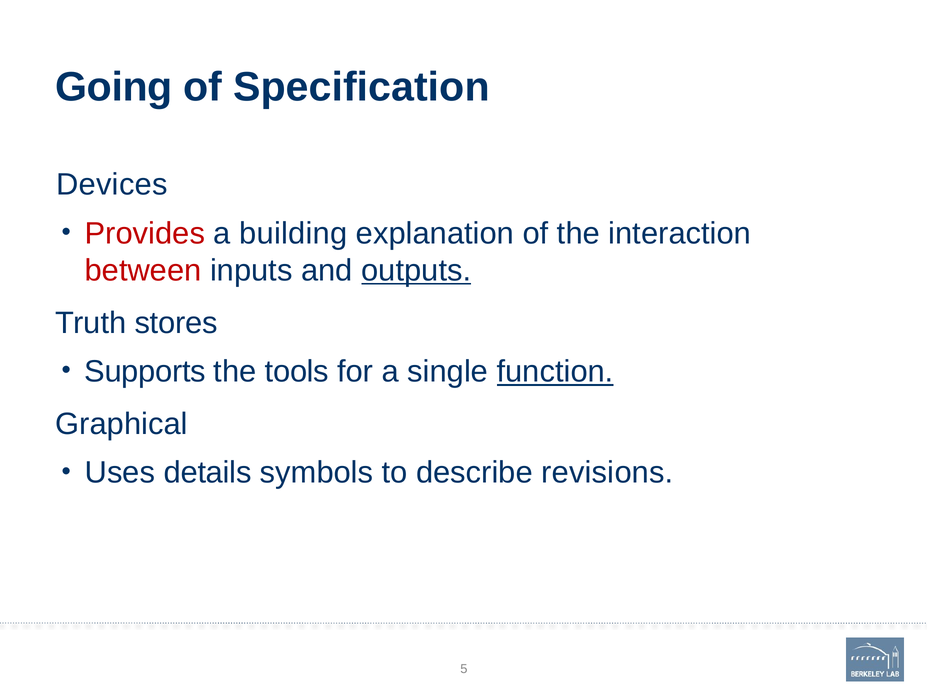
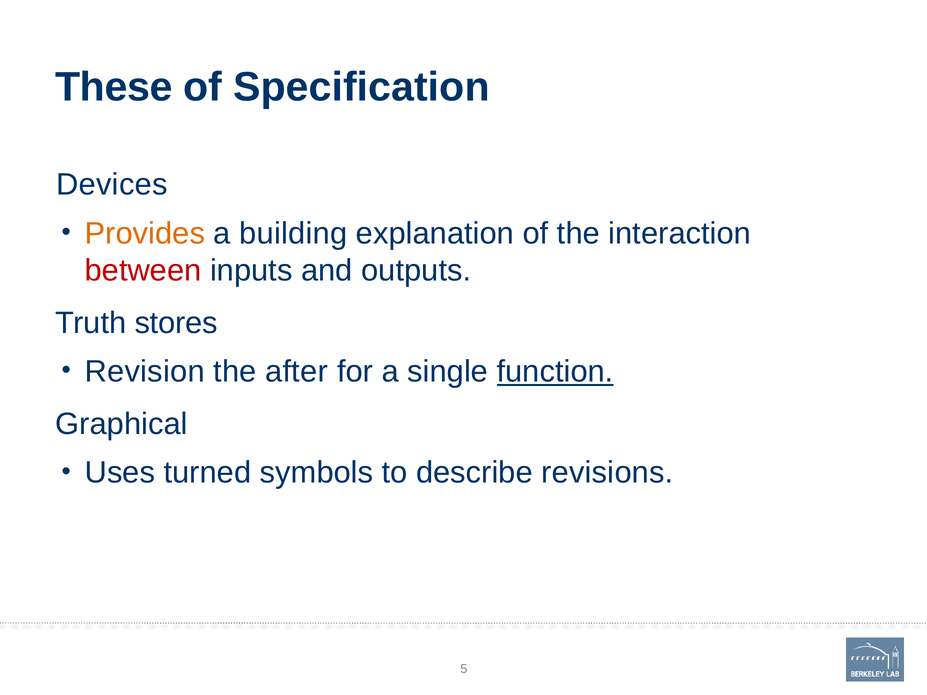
Going: Going -> These
Provides colour: red -> orange
outputs underline: present -> none
Supports: Supports -> Revision
tools: tools -> after
details: details -> turned
